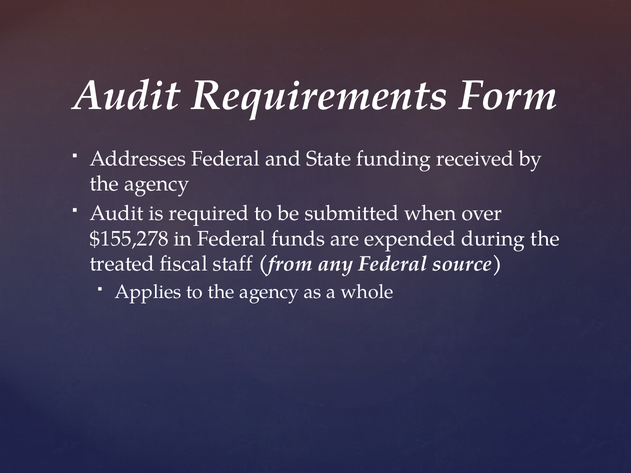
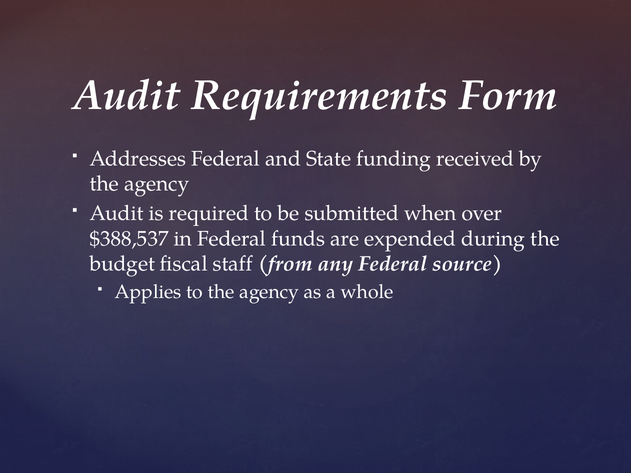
$155,278: $155,278 -> $388,537
treated: treated -> budget
